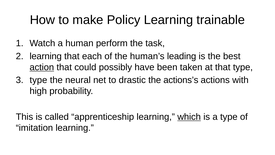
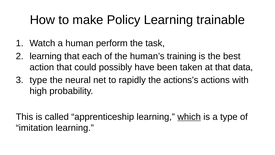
leading: leading -> training
action underline: present -> none
that type: type -> data
drastic: drastic -> rapidly
